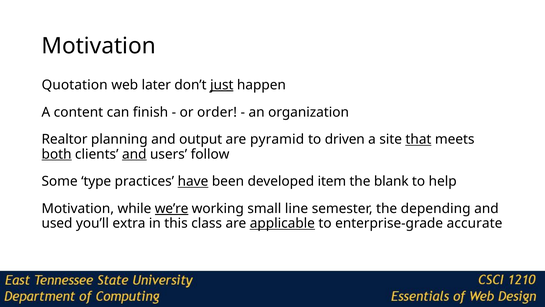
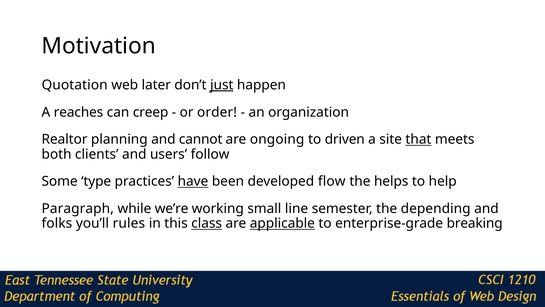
content: content -> reaches
finish: finish -> creep
output: output -> cannot
pyramid: pyramid -> ongoing
both underline: present -> none
and at (134, 154) underline: present -> none
item: item -> flow
blank: blank -> helps
Motivation at (78, 208): Motivation -> Paragraph
we’re underline: present -> none
used: used -> folks
extra: extra -> rules
class underline: none -> present
accurate: accurate -> breaking
